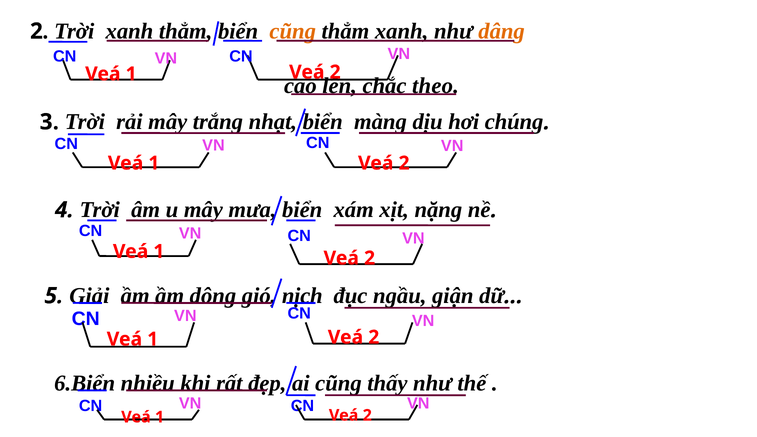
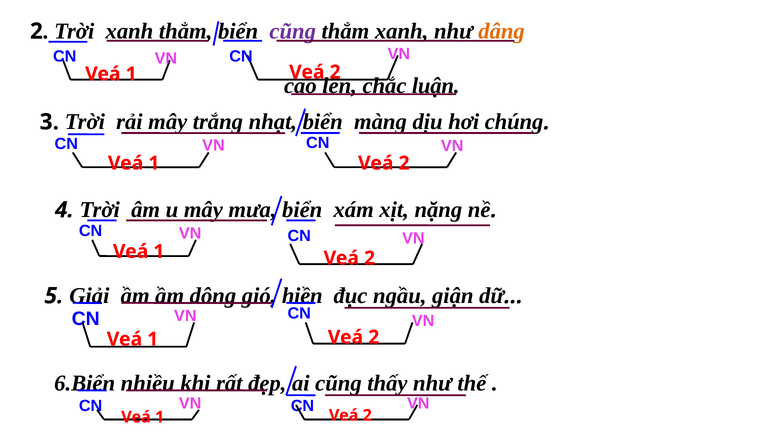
cũng at (293, 31) colour: orange -> purple
theo: theo -> luận
nịch: nịch -> hiền
